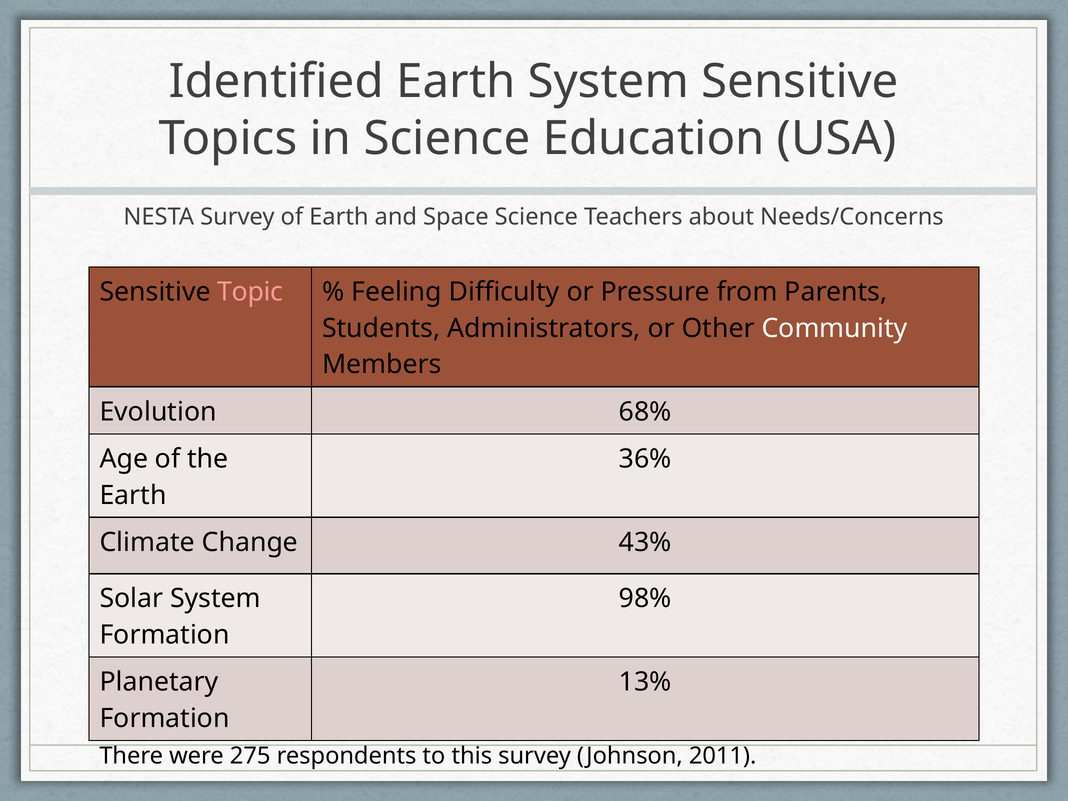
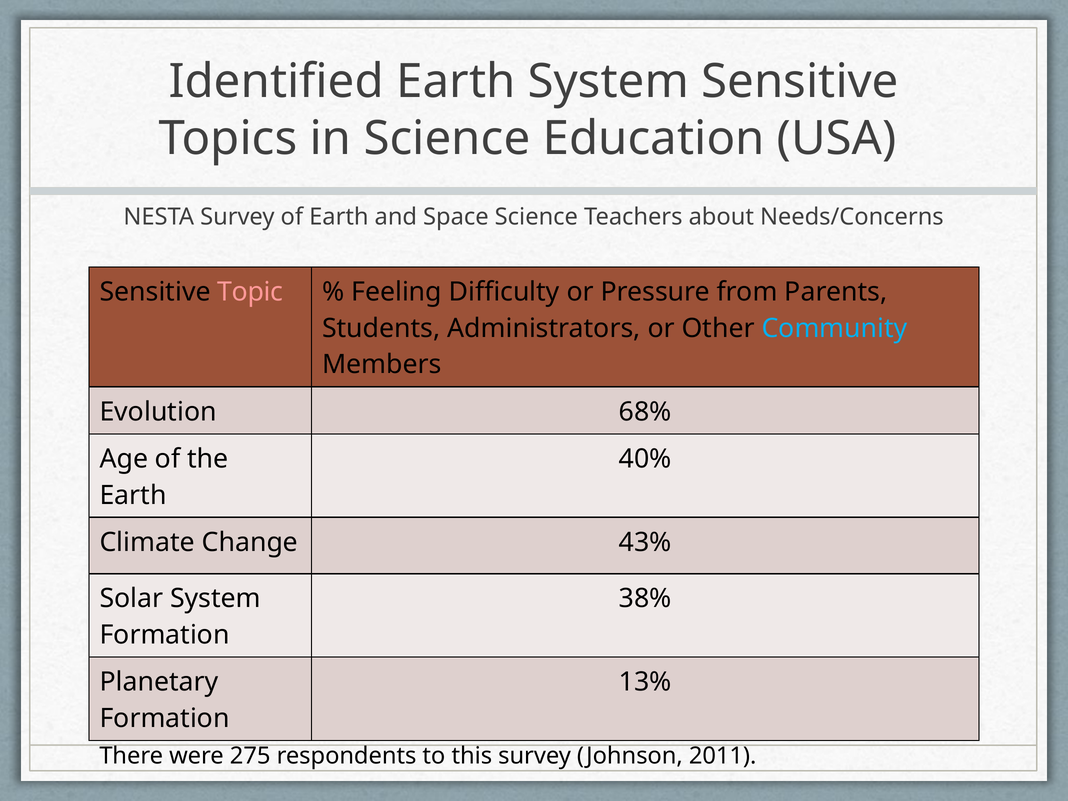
Community colour: white -> light blue
36%: 36% -> 40%
98%: 98% -> 38%
